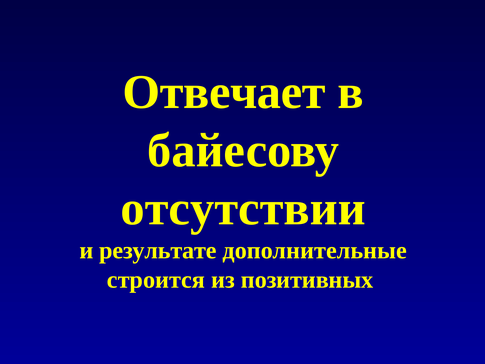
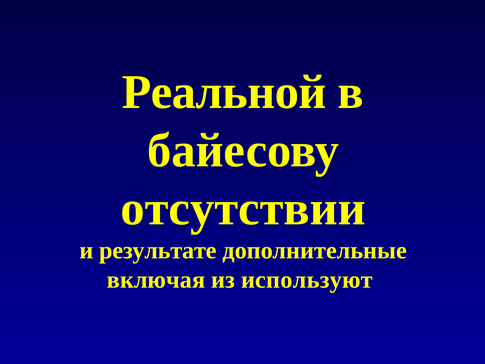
Отвечает: Отвечает -> Реальной
строится: строится -> включая
позитивных: позитивных -> используют
